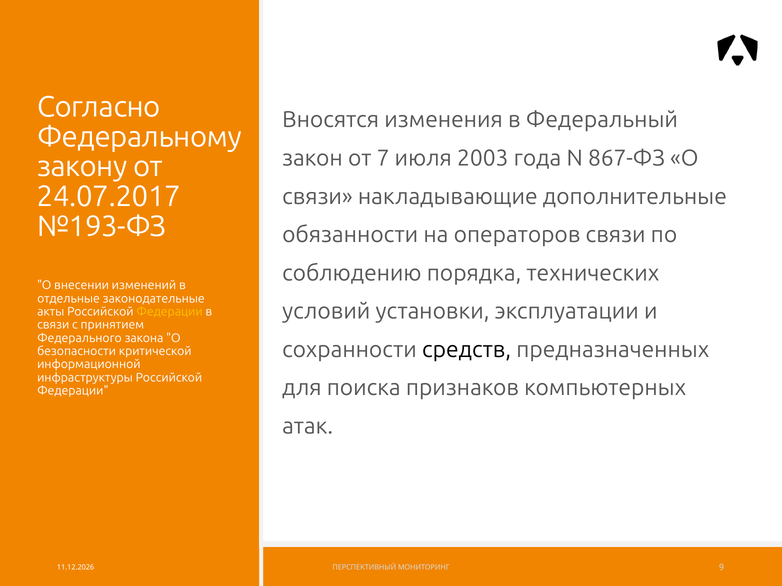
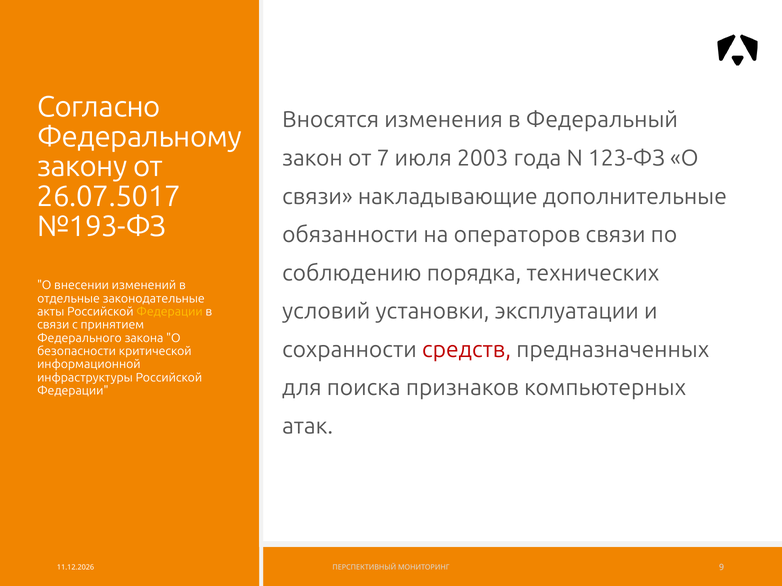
867-ФЗ: 867-ФЗ -> 123-ФЗ
24.07.2017: 24.07.2017 -> 26.07.5017
средств colour: black -> red
